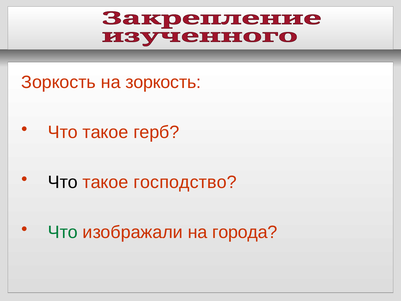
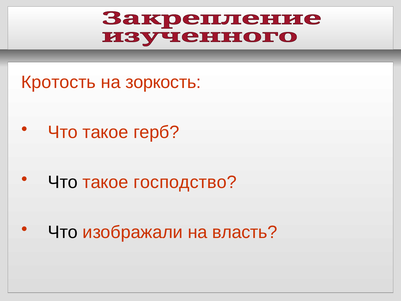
Зоркость at (59, 82): Зоркость -> Кротость
Что at (63, 232) colour: green -> black
города: города -> власть
